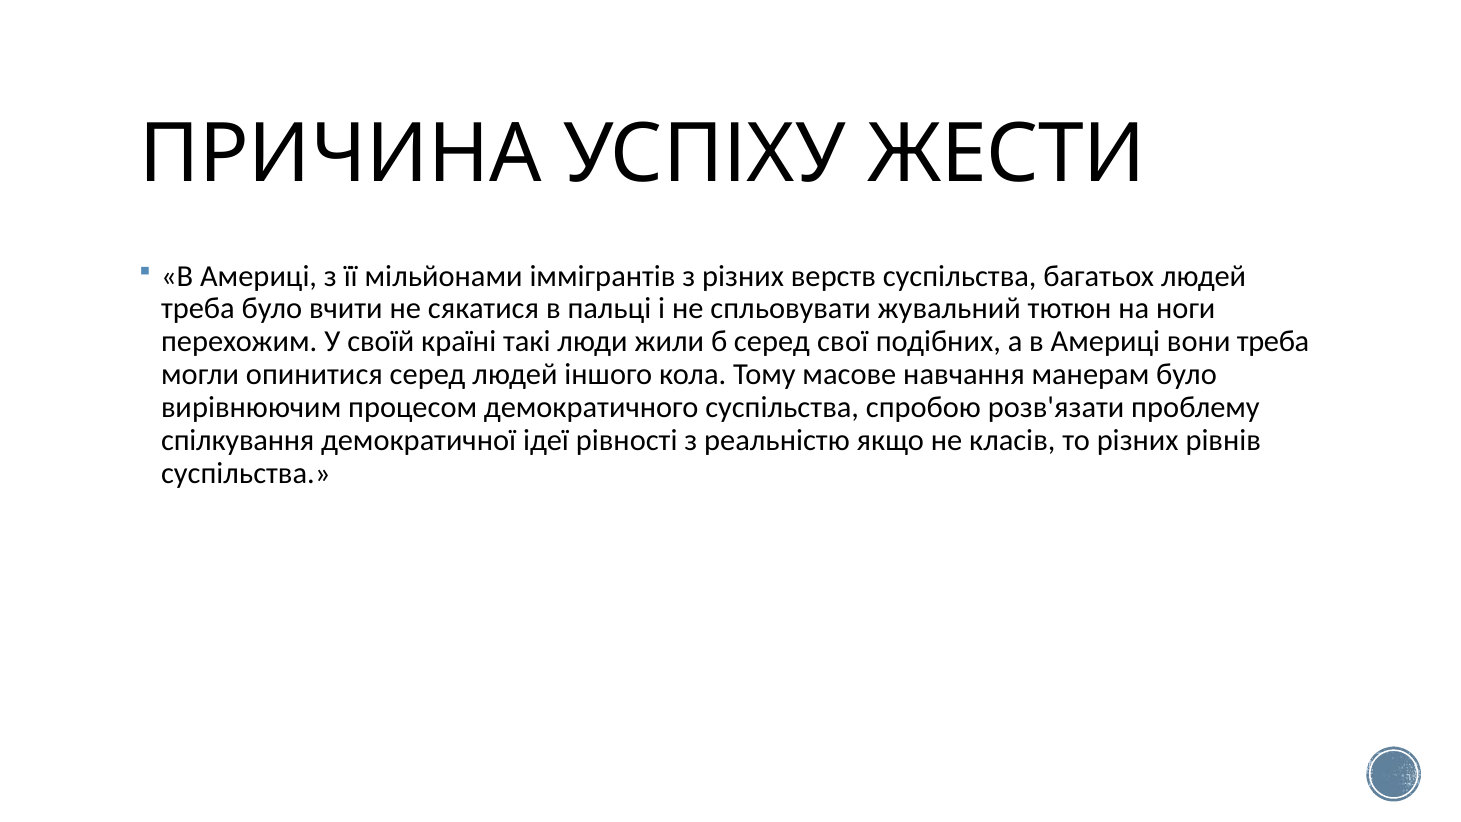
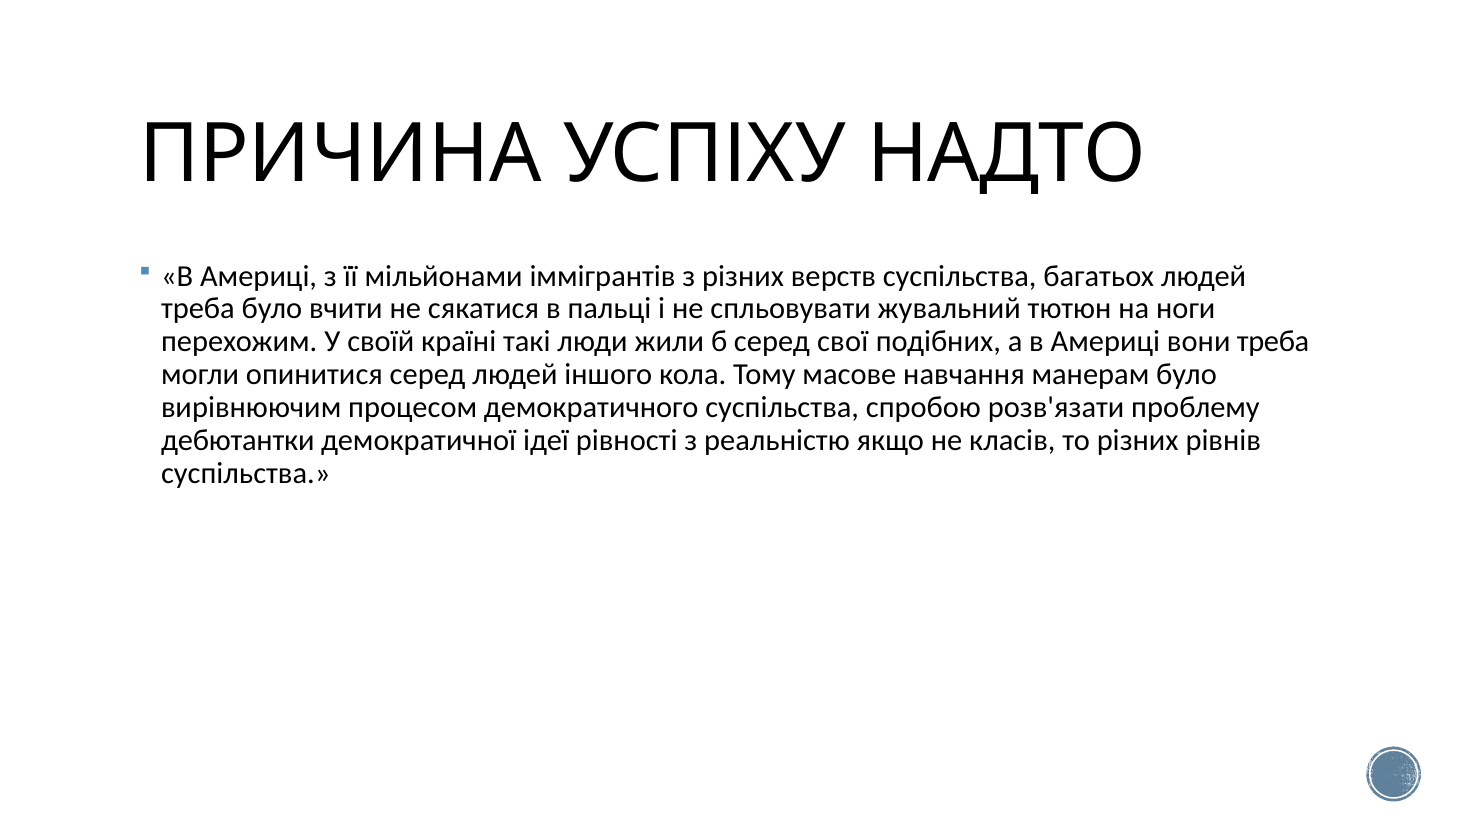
ЖЕСТИ: ЖЕСТИ -> НАДТО
спілкування: спілкування -> дебютантки
